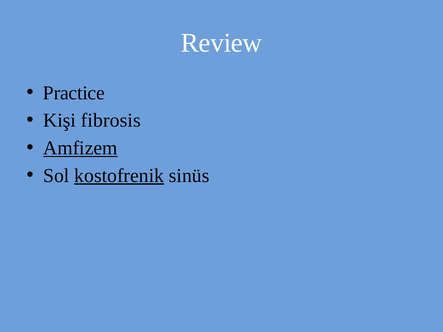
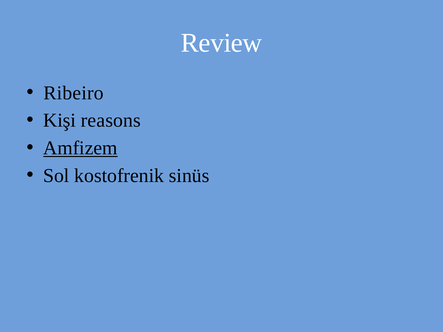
Practice: Practice -> Ribeiro
fibrosis: fibrosis -> reasons
kostofrenik underline: present -> none
